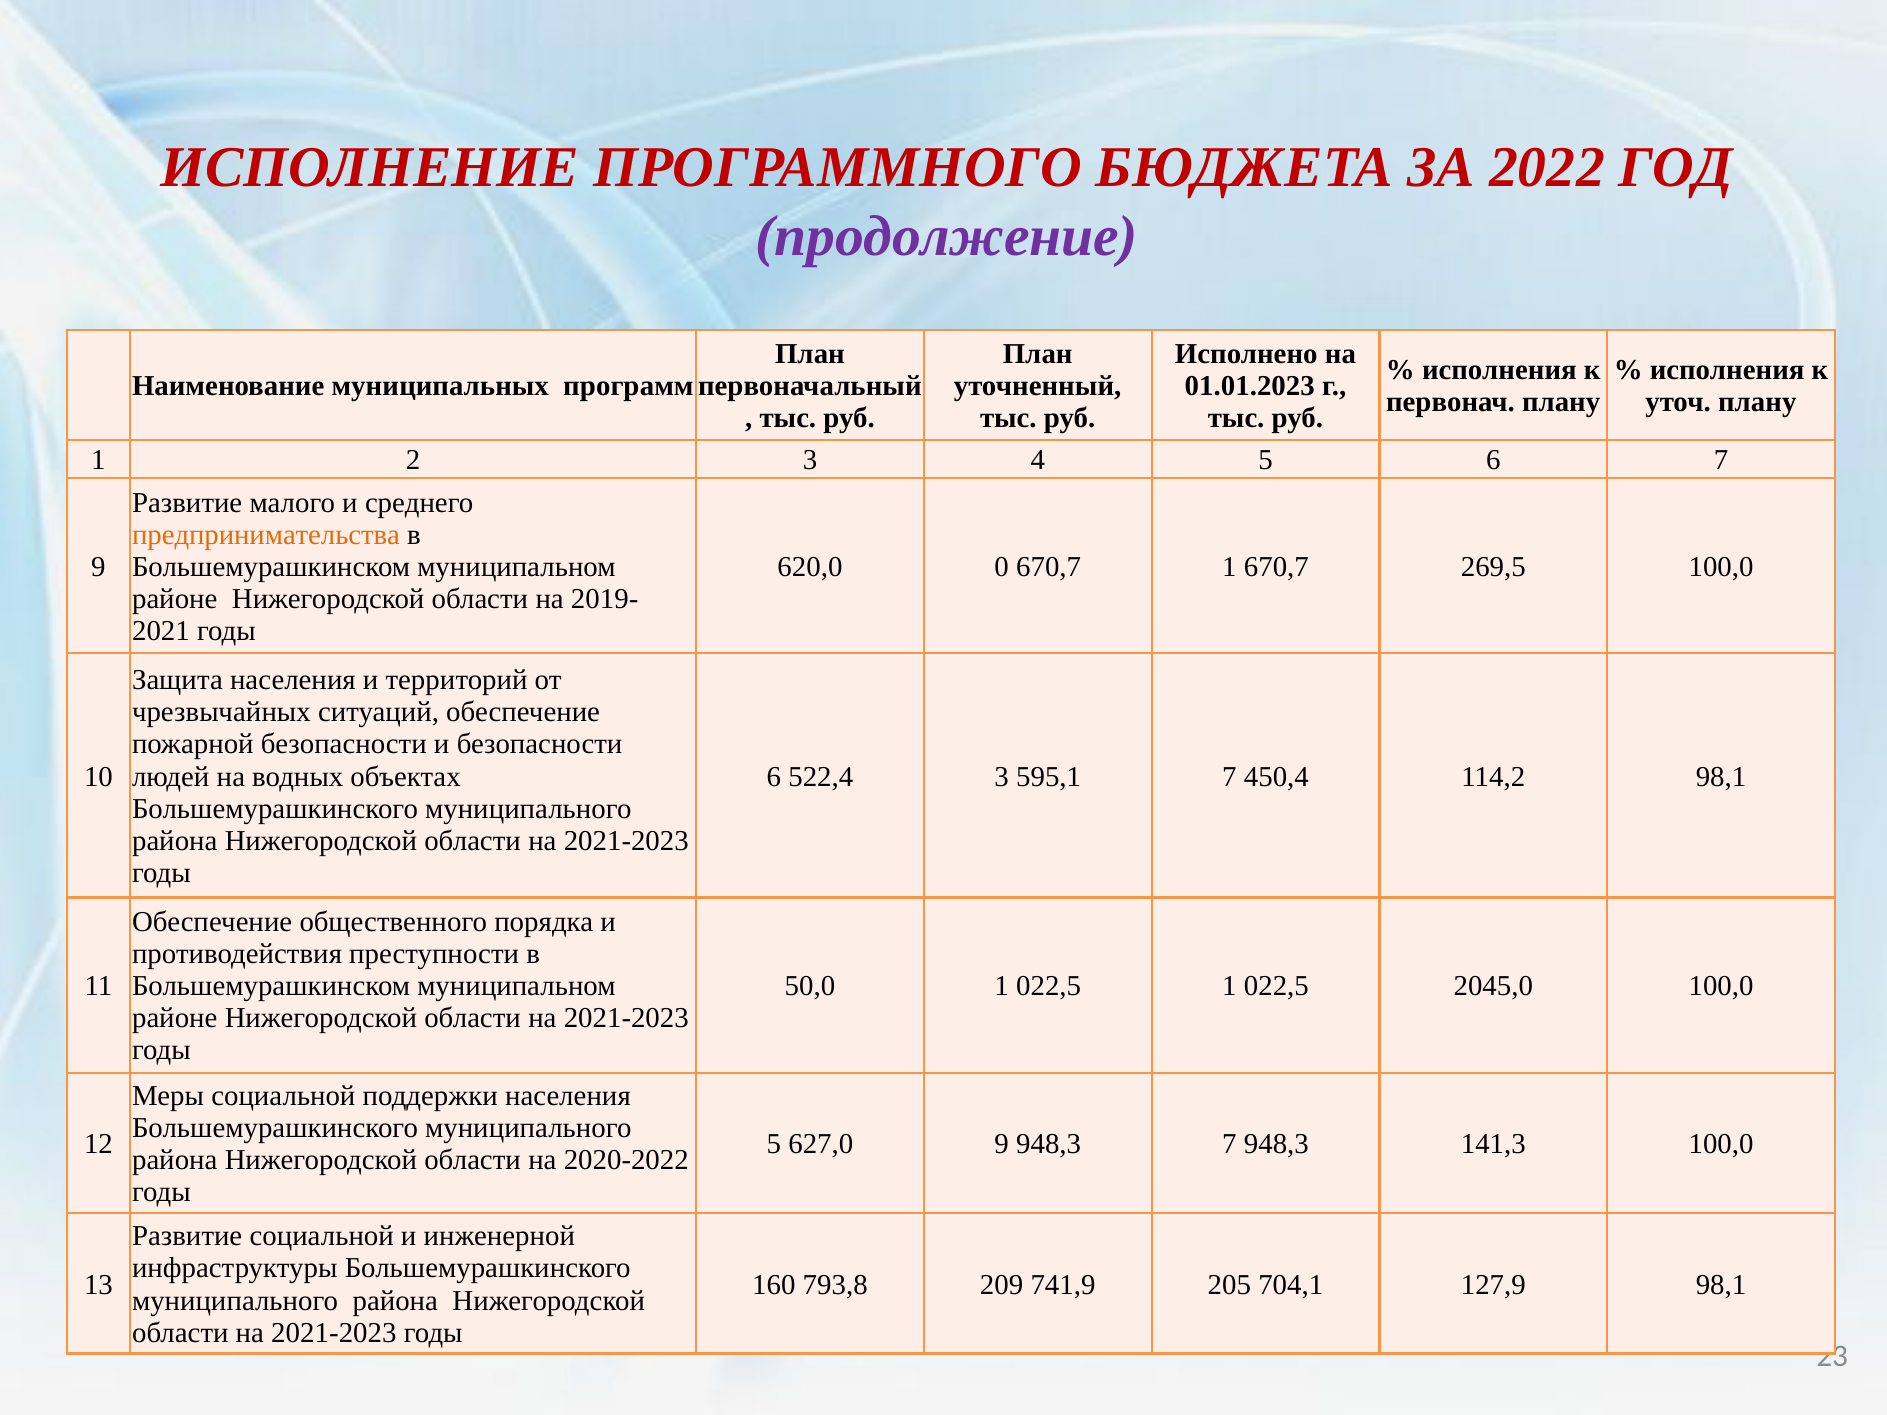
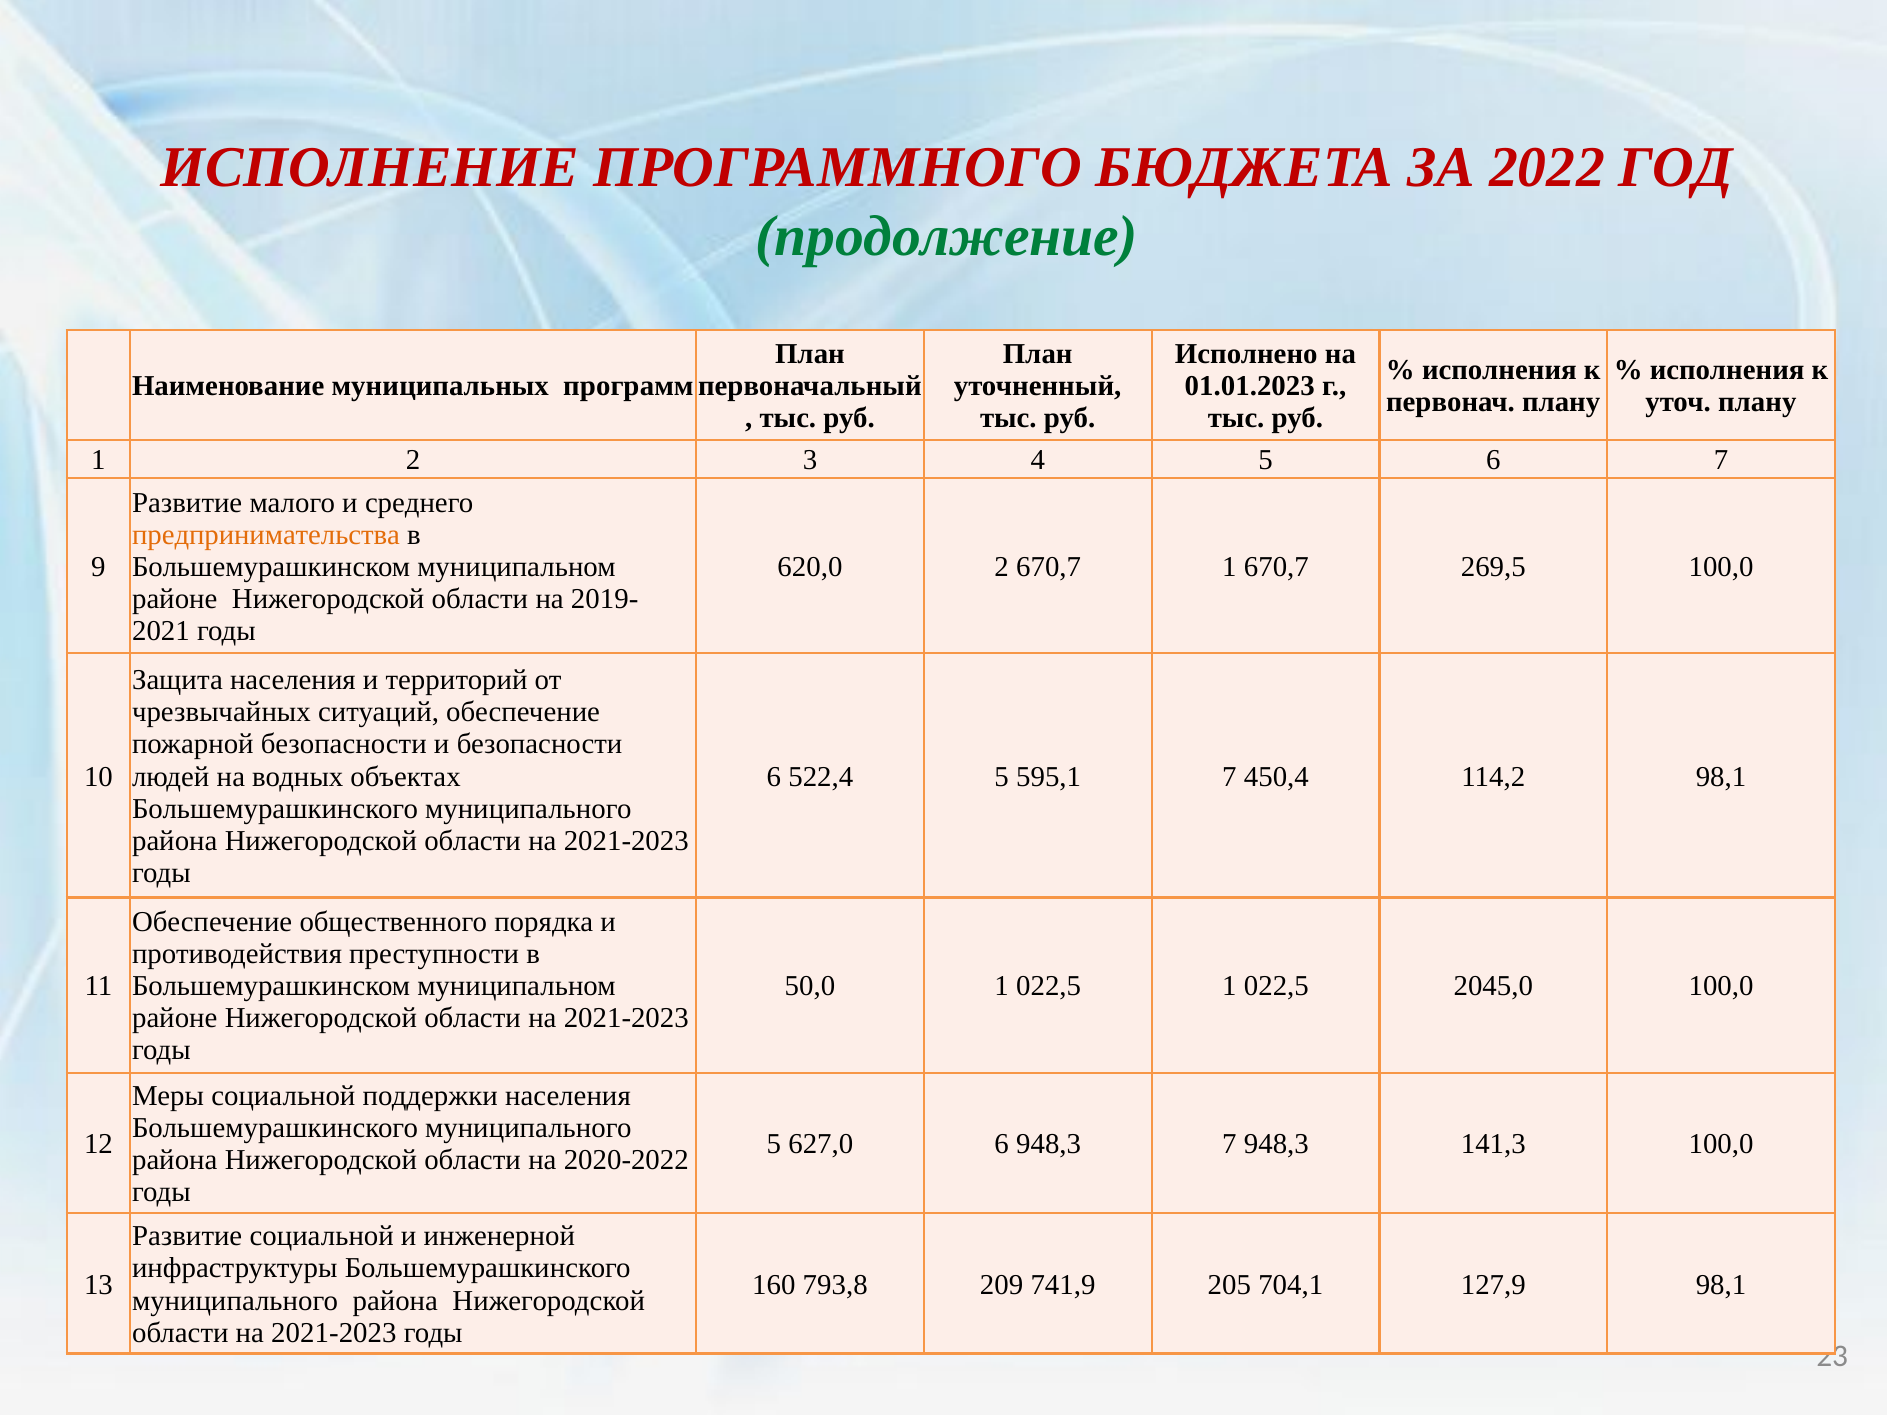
продолжение colour: purple -> green
620,0 0: 0 -> 2
522,4 3: 3 -> 5
627,0 9: 9 -> 6
